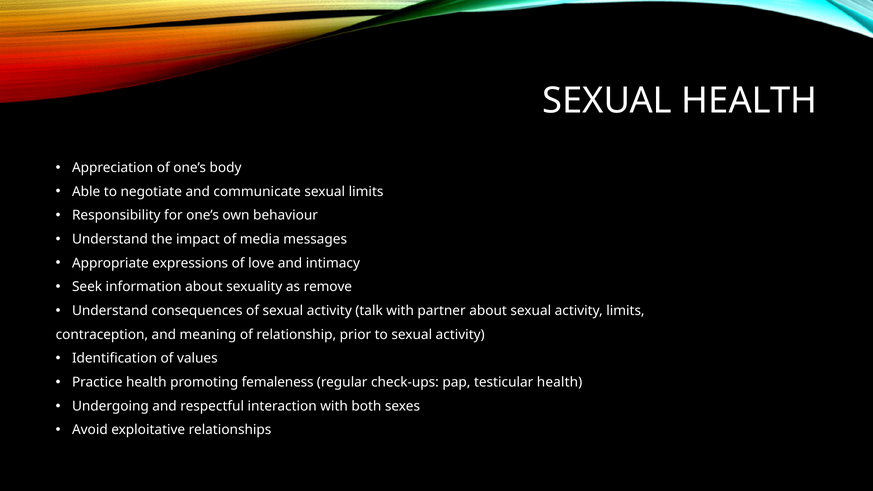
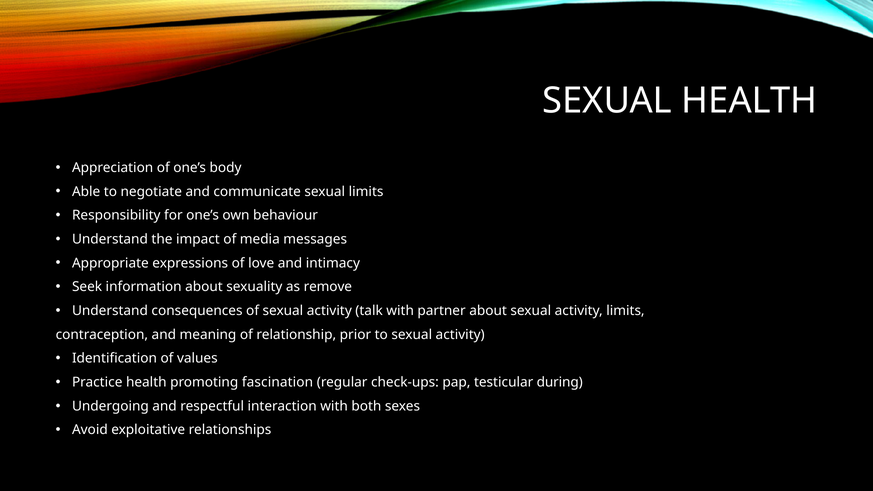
femaleness: femaleness -> fascination
testicular health: health -> during
